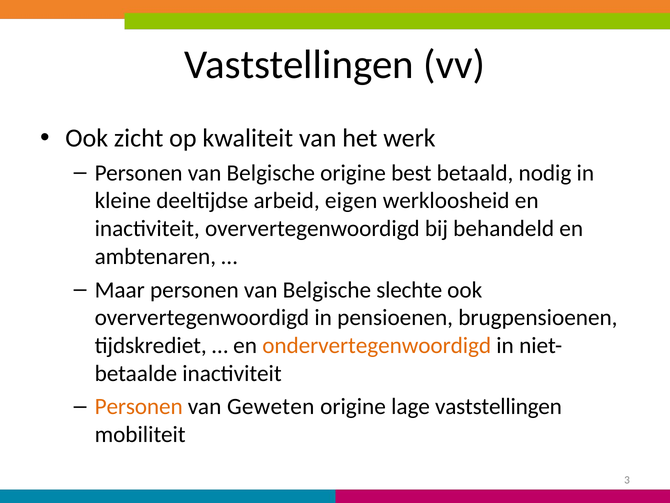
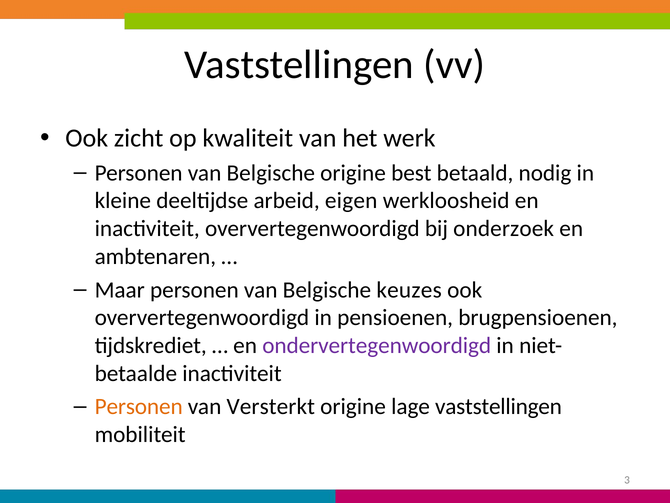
behandeld: behandeld -> onderzoek
slechte: slechte -> keuzes
ondervertegenwoordigd colour: orange -> purple
Geweten: Geweten -> Versterkt
